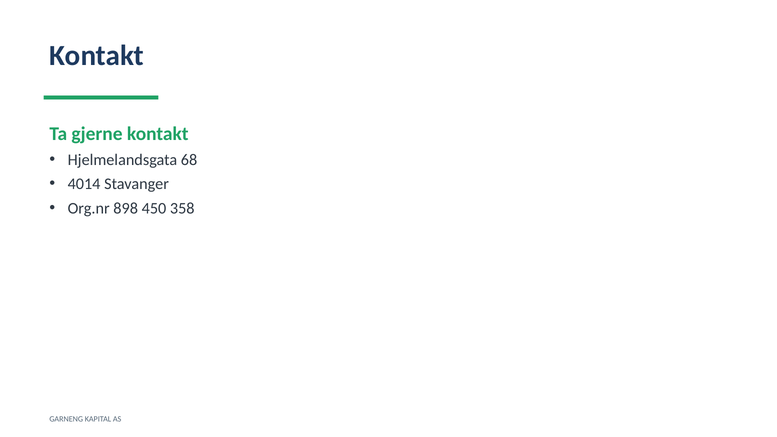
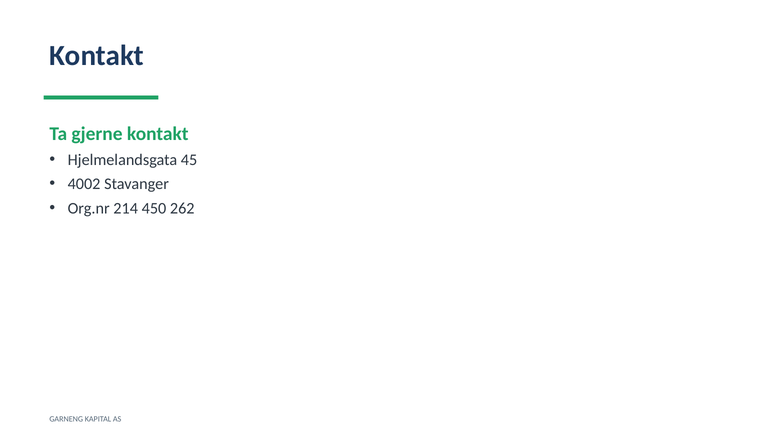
68: 68 -> 45
4014: 4014 -> 4002
898: 898 -> 214
358: 358 -> 262
